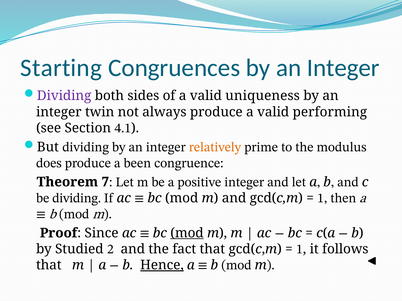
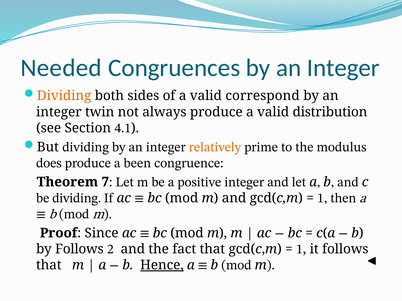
Starting: Starting -> Needed
Dividing at (64, 96) colour: purple -> orange
uniqueness: uniqueness -> correspond
performing: performing -> distribution
mod at (187, 233) underline: present -> none
by Studied: Studied -> Follows
